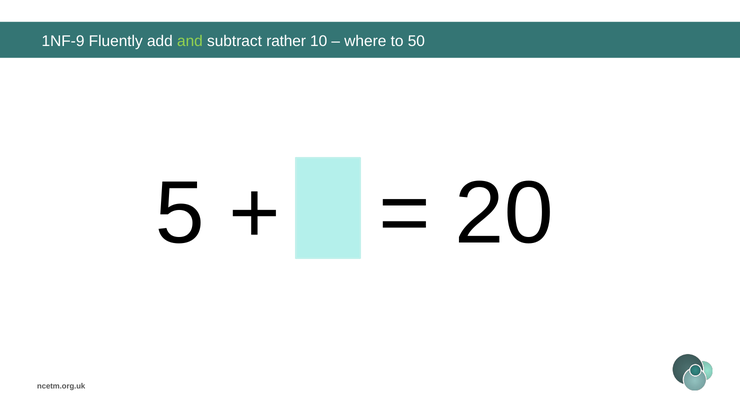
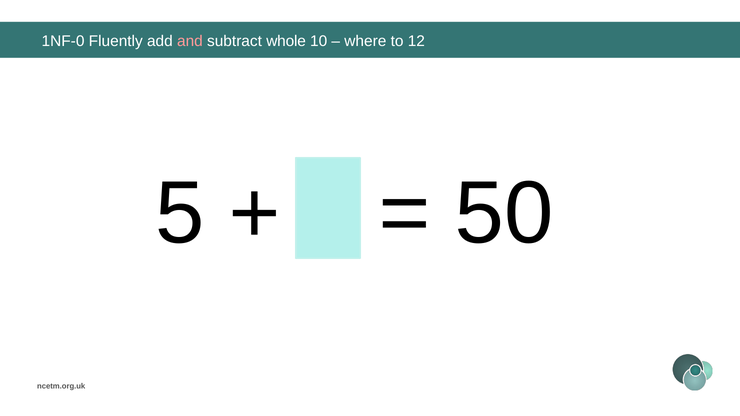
1NF-9: 1NF-9 -> 1NF-0
and colour: light green -> pink
rather: rather -> whole
50: 50 -> 12
20: 20 -> 50
